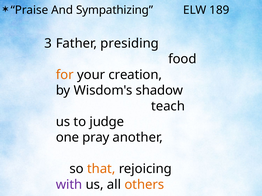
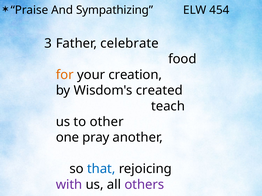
189: 189 -> 454
presiding: presiding -> celebrate
shadow: shadow -> created
judge: judge -> other
that colour: orange -> blue
others colour: orange -> purple
